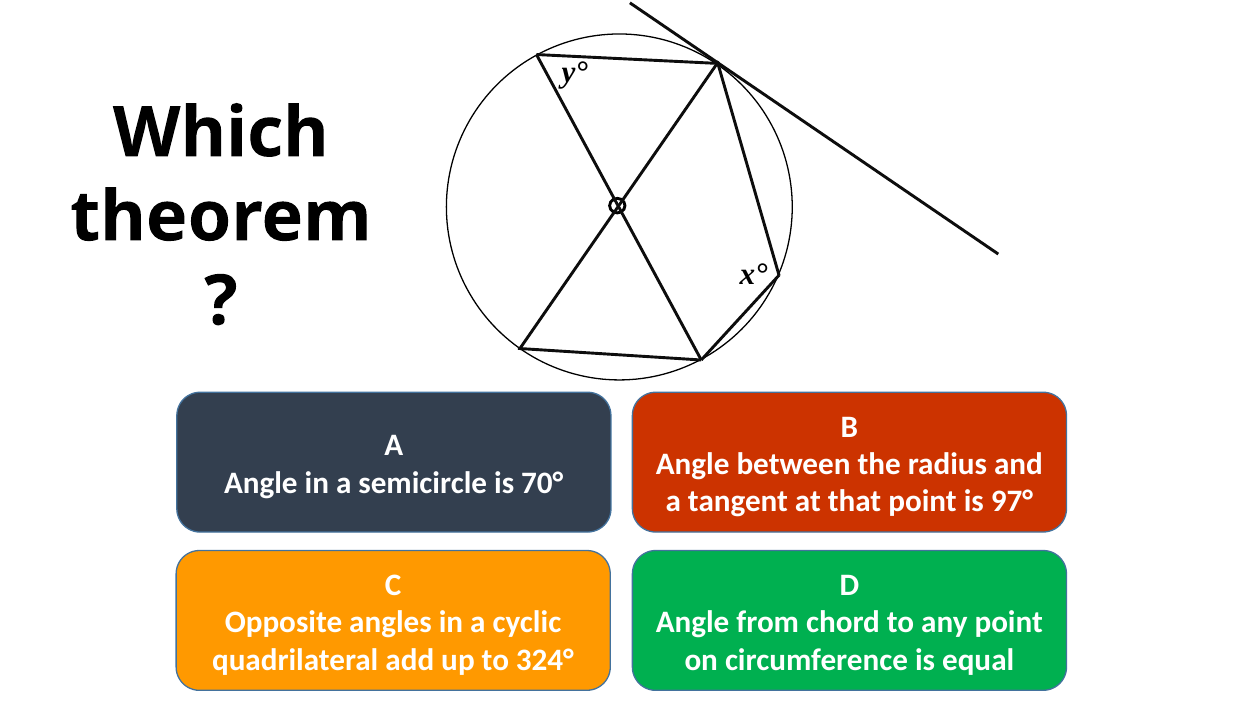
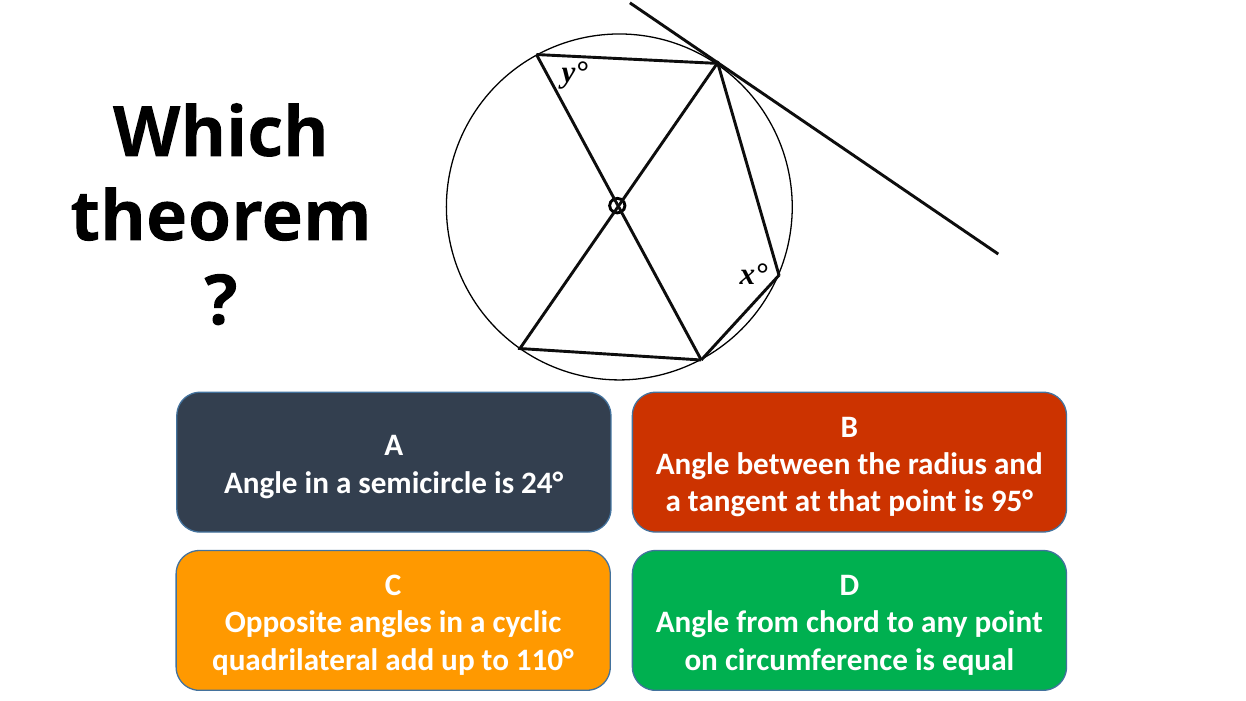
70°: 70° -> 24°
97°: 97° -> 95°
324°: 324° -> 110°
